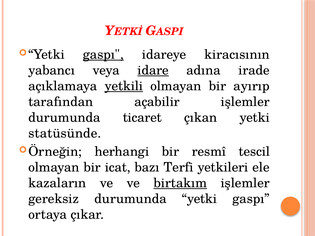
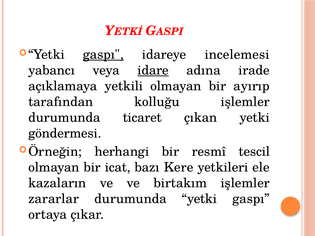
kiracısının: kiracısının -> incelemesi
yetkili underline: present -> none
açabilir: açabilir -> kolluğu
statüsünde: statüsünde -> göndermesi
Terfi: Terfi -> Kere
birtakım underline: present -> none
gereksiz: gereksiz -> zararlar
